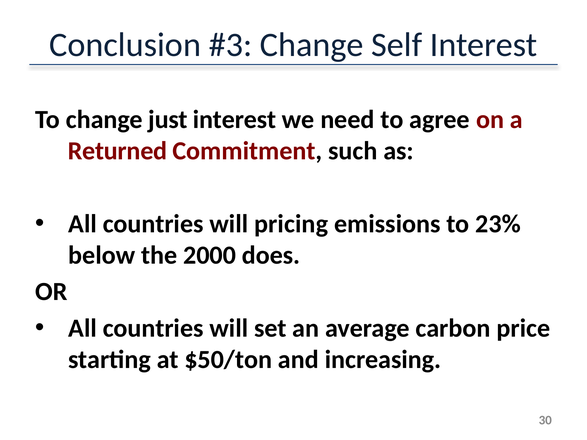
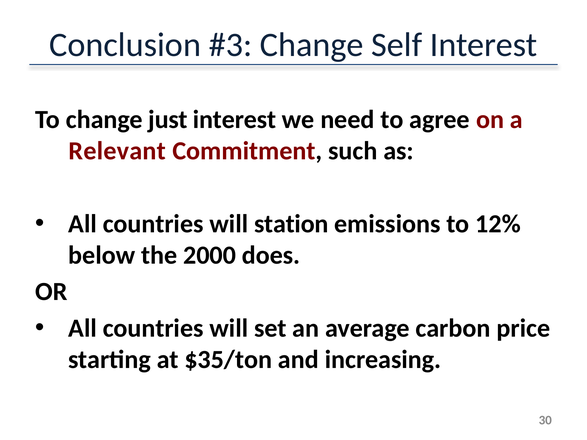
Returned: Returned -> Relevant
pricing: pricing -> station
23%: 23% -> 12%
$50/ton: $50/ton -> $35/ton
